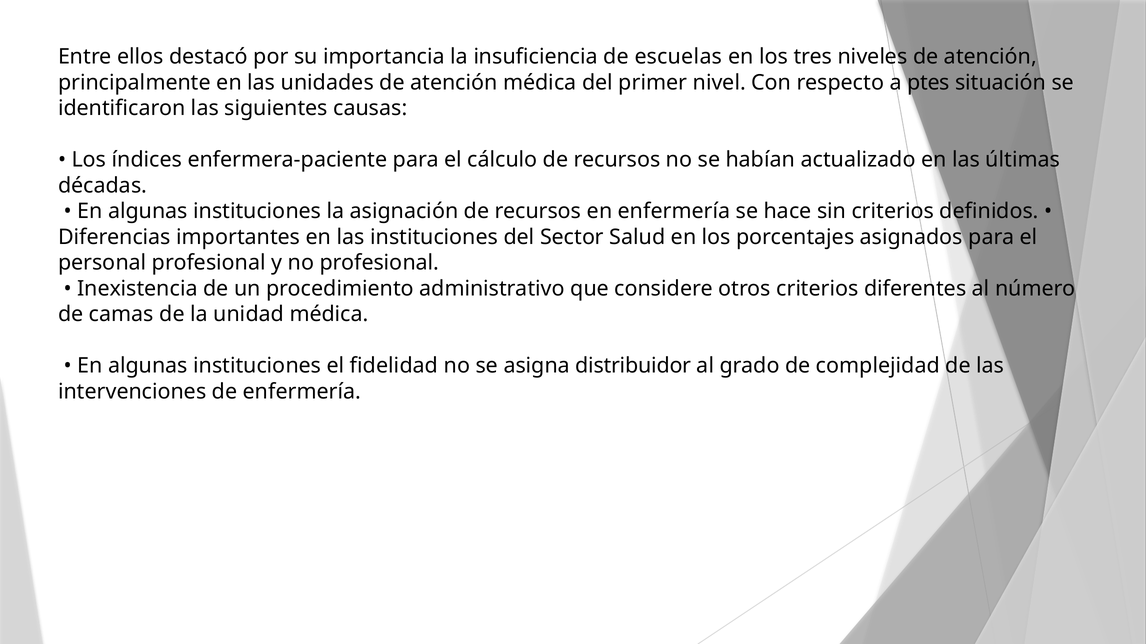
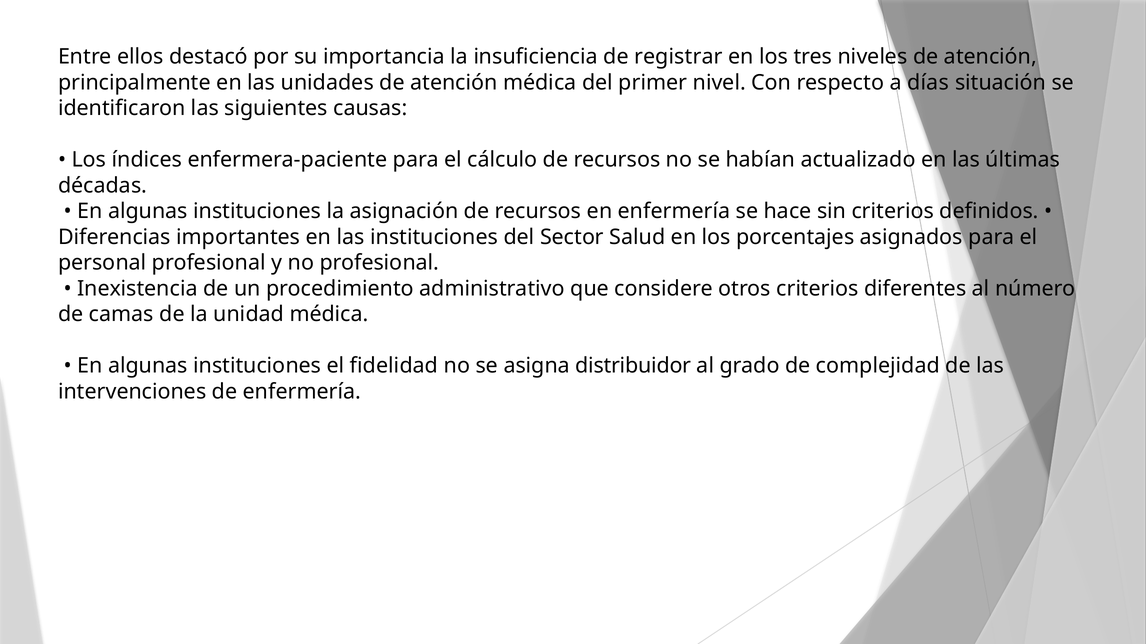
escuelas: escuelas -> registrar
ptes: ptes -> días
